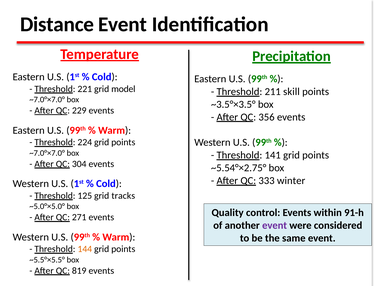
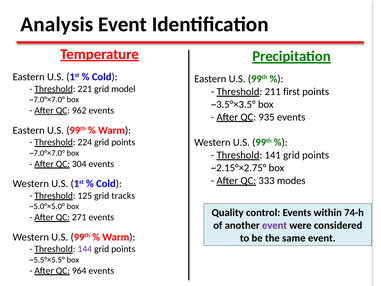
Distance: Distance -> Analysis
skill: skill -> first
229: 229 -> 962
356: 356 -> 935
~5.54°×2.75°: ~5.54°×2.75° -> ~2.15°×2.75°
winter: winter -> modes
91-h: 91-h -> 74-h
144 colour: orange -> purple
819: 819 -> 964
